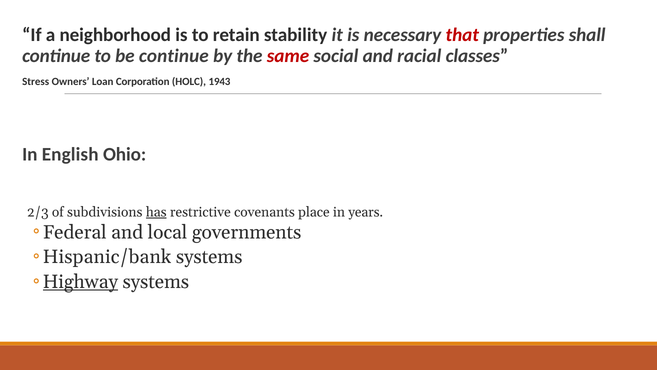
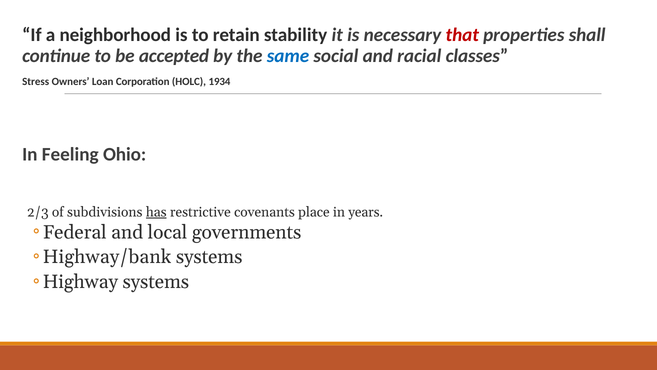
be continue: continue -> accepted
same colour: red -> blue
1943: 1943 -> 1934
English: English -> Feeling
Hispanic/bank: Hispanic/bank -> Highway/bank
Highway underline: present -> none
